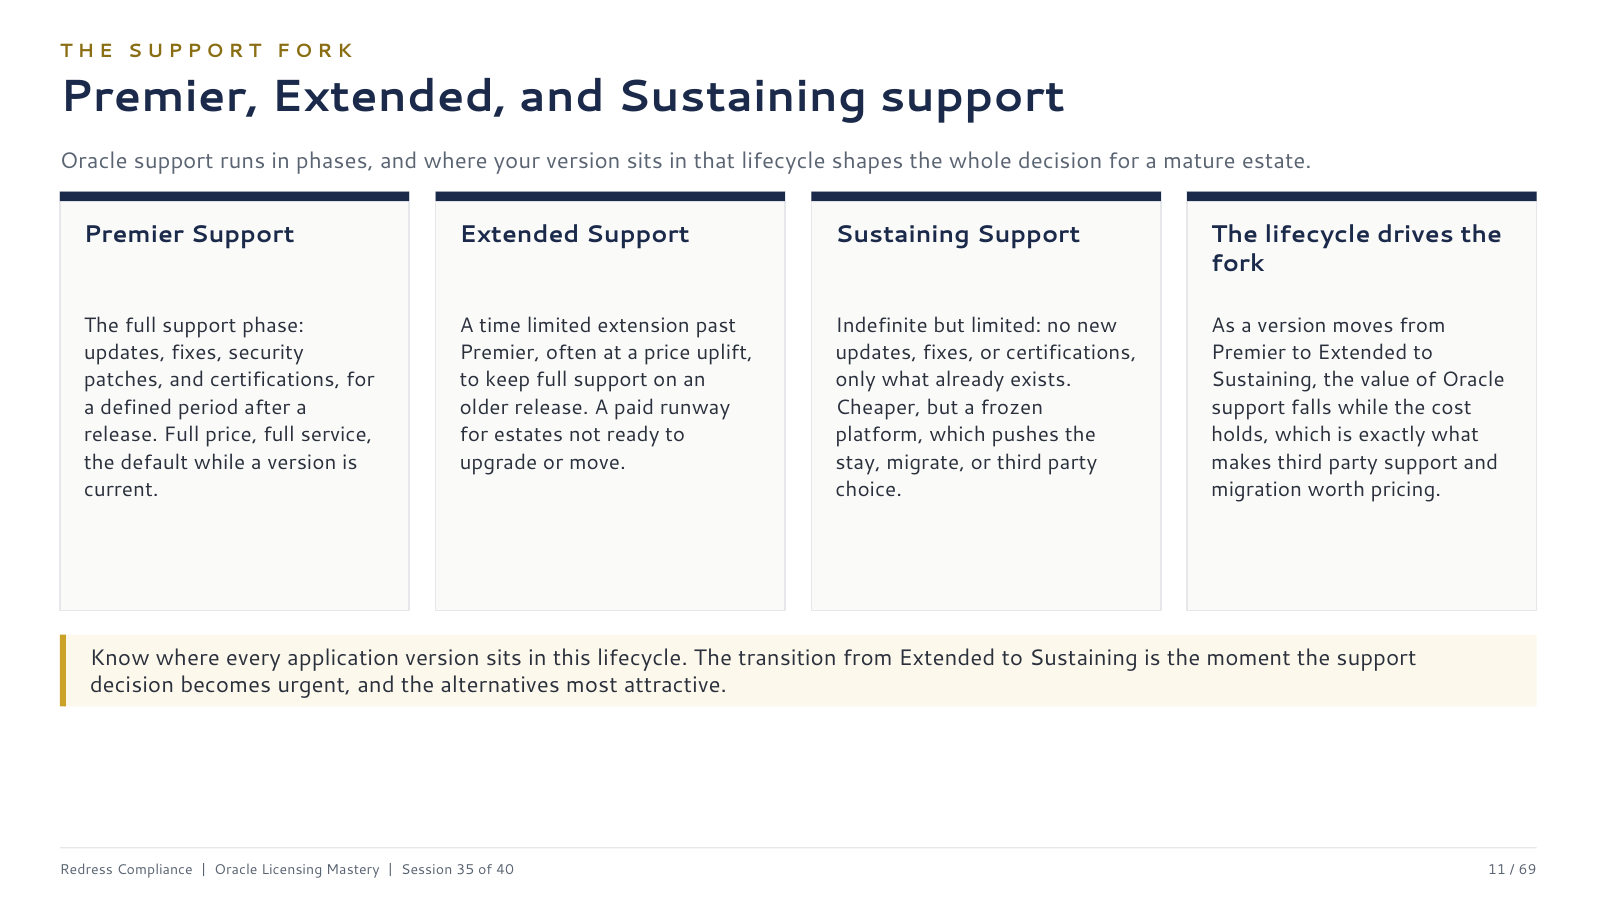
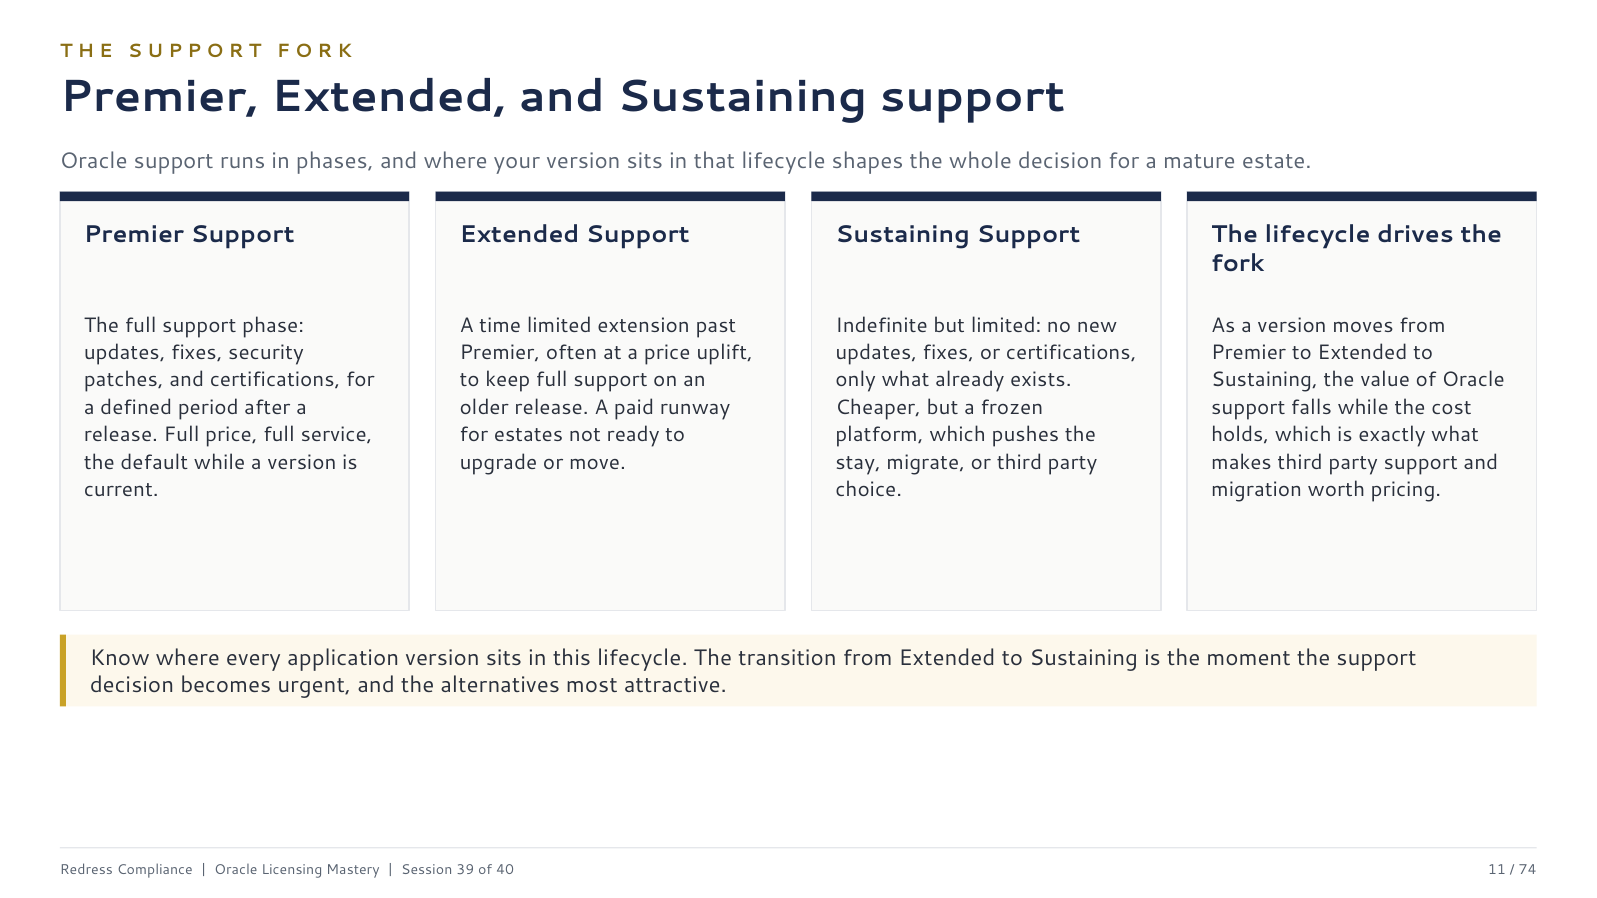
35: 35 -> 39
69: 69 -> 74
